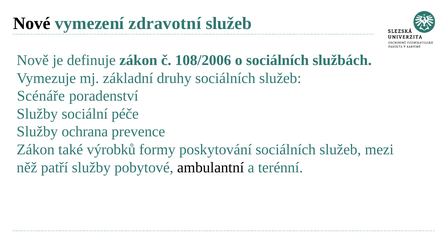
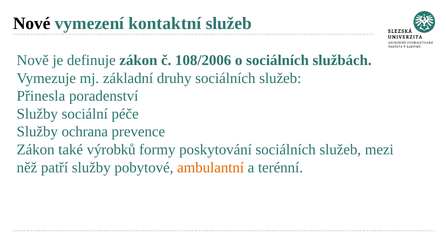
zdravotní: zdravotní -> kontaktní
Scénáře: Scénáře -> Přinesla
ambulantní colour: black -> orange
